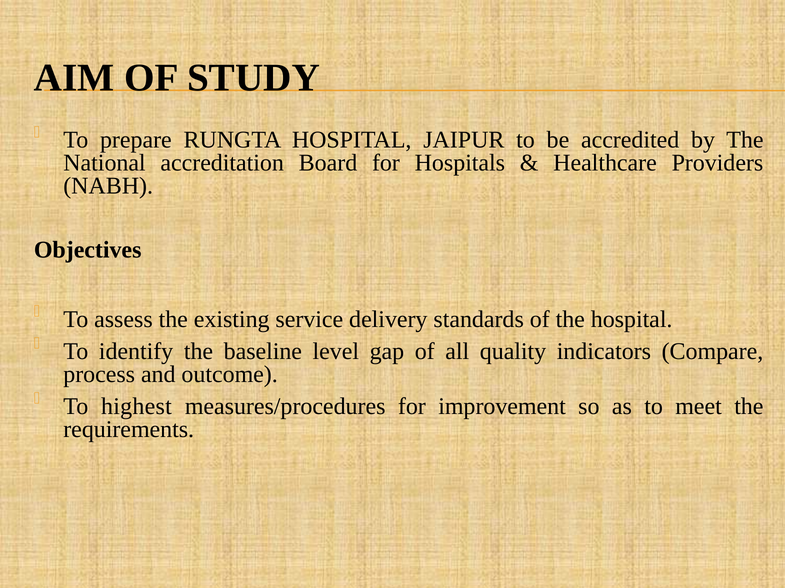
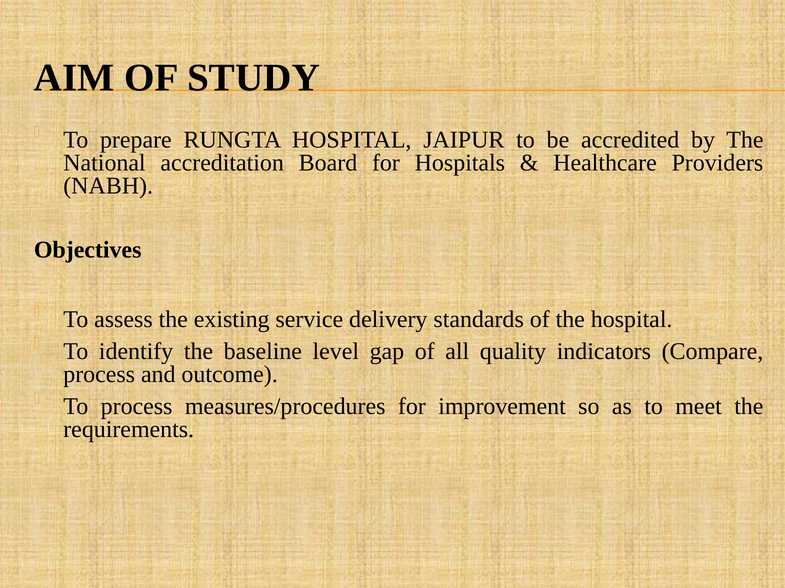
To highest: highest -> process
